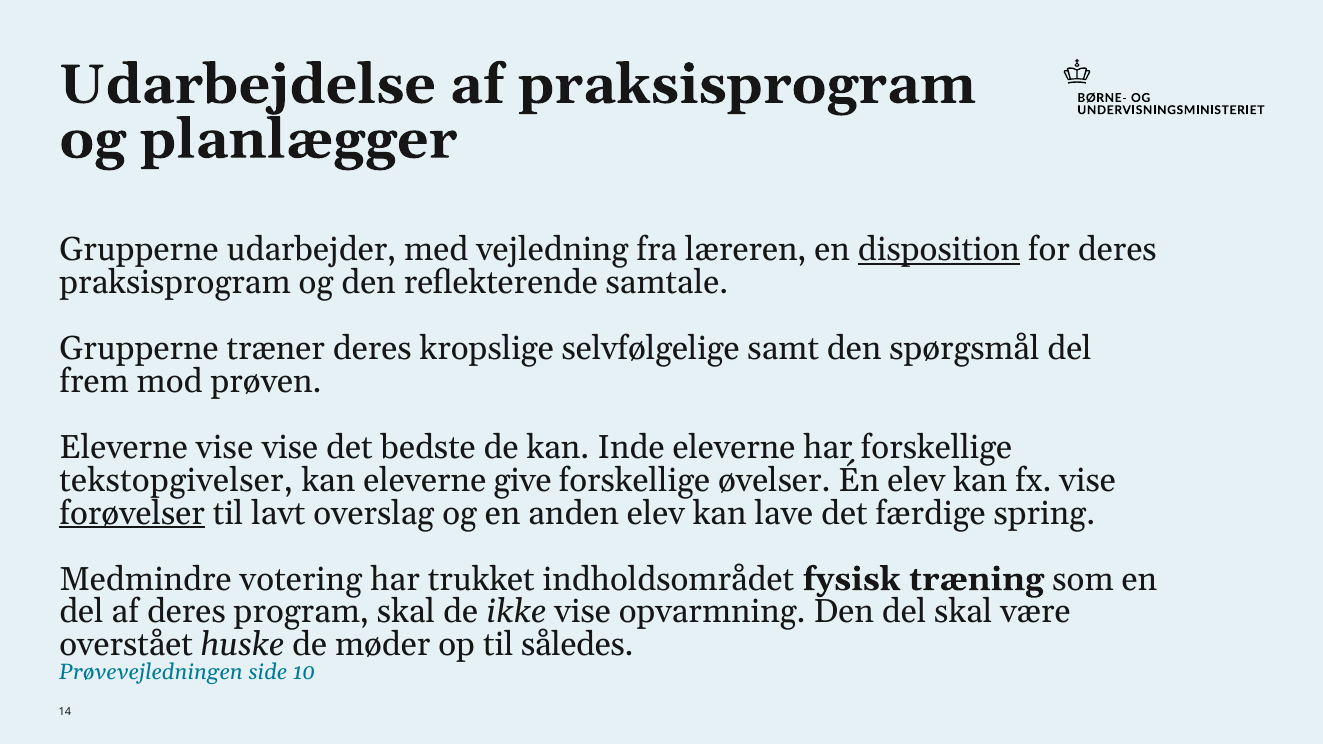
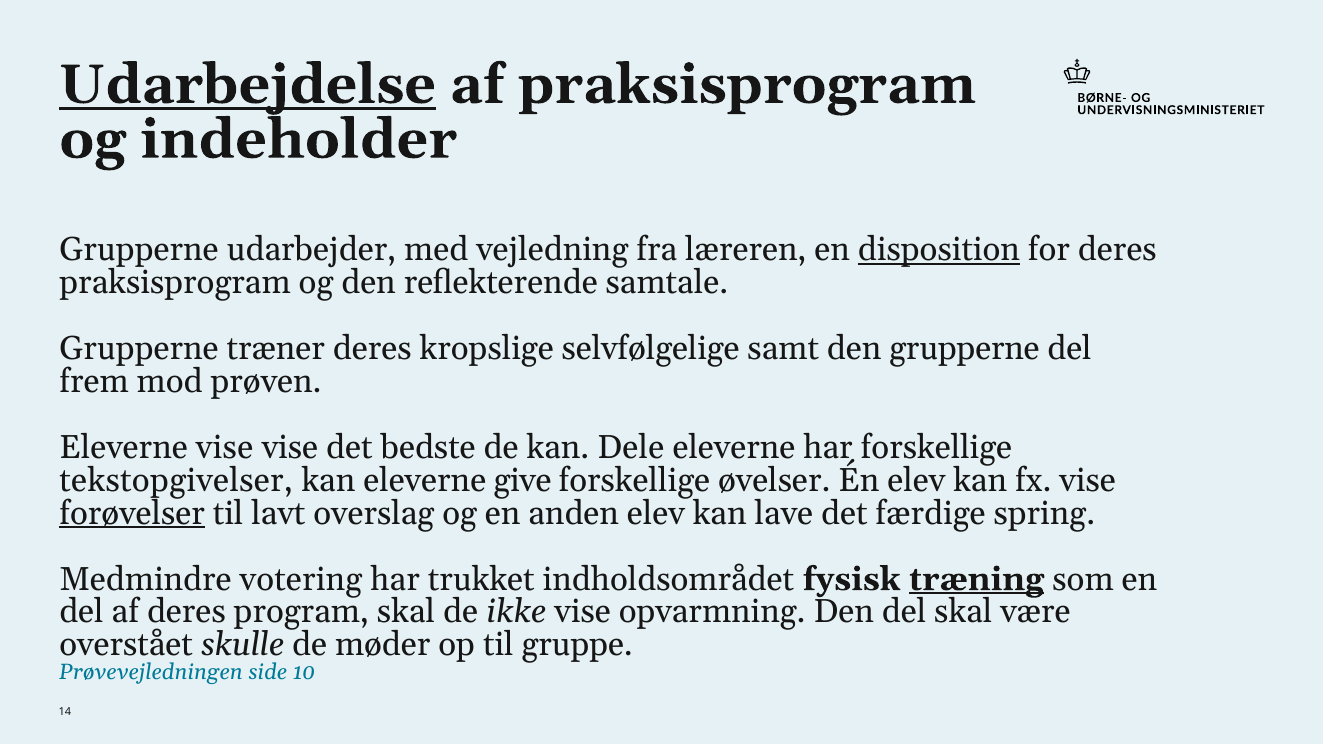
Udarbejdelse underline: none -> present
planlægger: planlægger -> indeholder
den spørgsmål: spørgsmål -> grupperne
Inde: Inde -> Dele
træning underline: none -> present
huske: huske -> skulle
således: således -> gruppe
